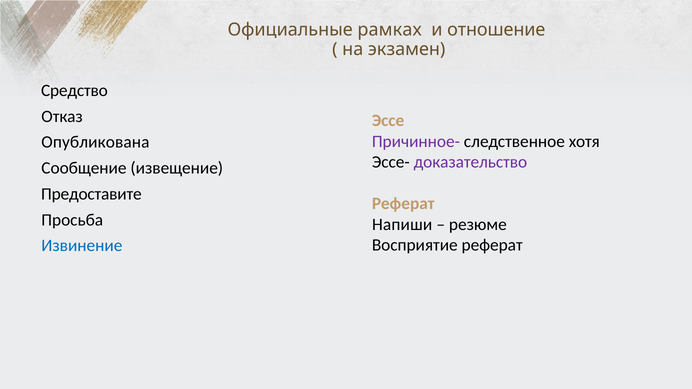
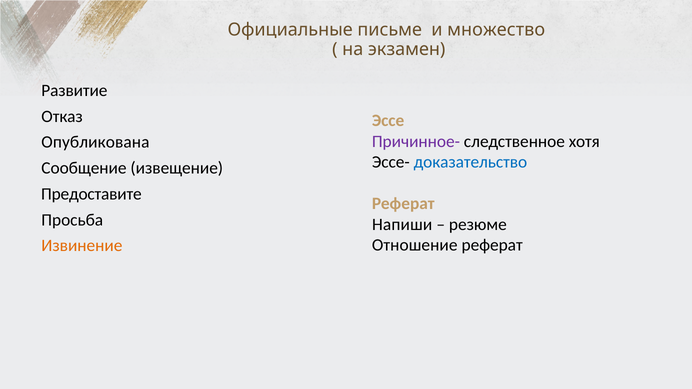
рамках: рамках -> письме
отношение: отношение -> множество
Средство: Средство -> Развитие
доказательство colour: purple -> blue
Восприятие: Восприятие -> Отношение
Извинение colour: blue -> orange
